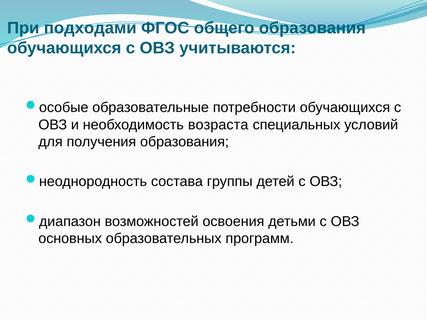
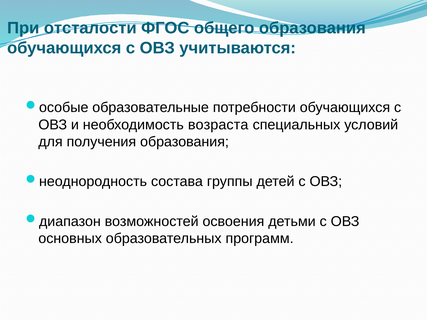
подходами: подходами -> отсталости
